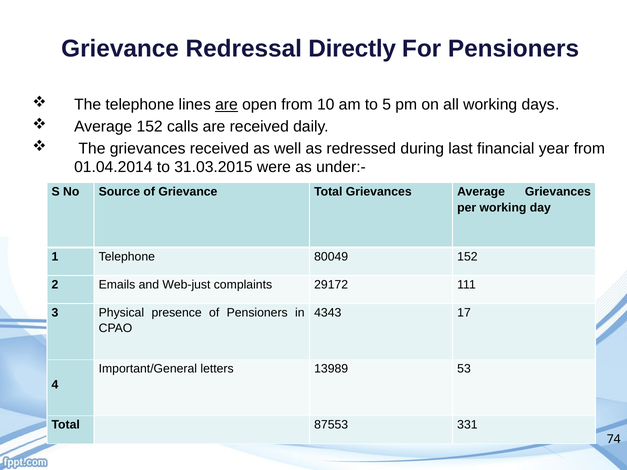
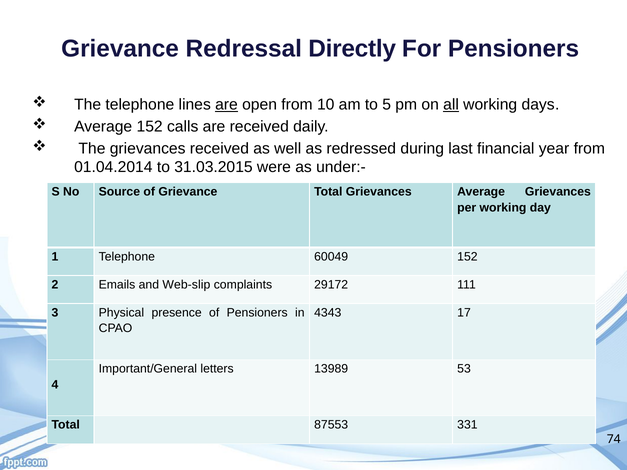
all underline: none -> present
80049: 80049 -> 60049
Web-just: Web-just -> Web-slip
